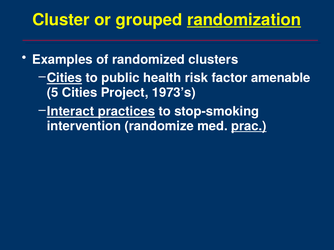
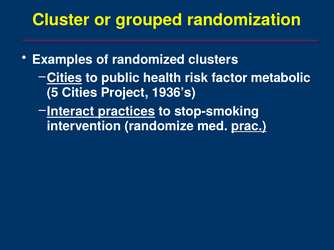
randomization underline: present -> none
amenable: amenable -> metabolic
1973’s: 1973’s -> 1936’s
